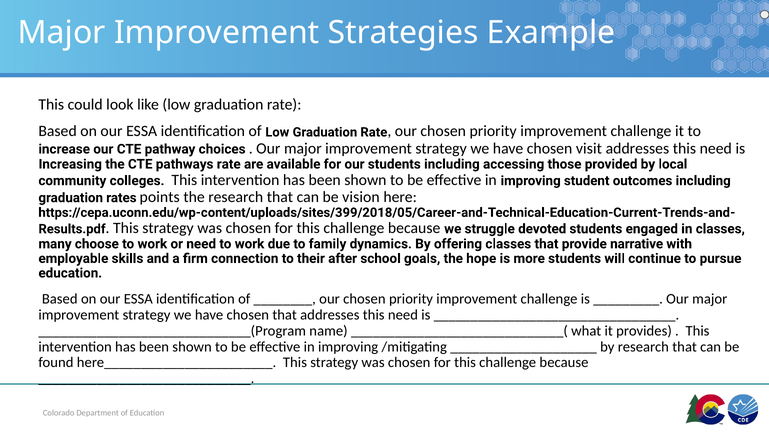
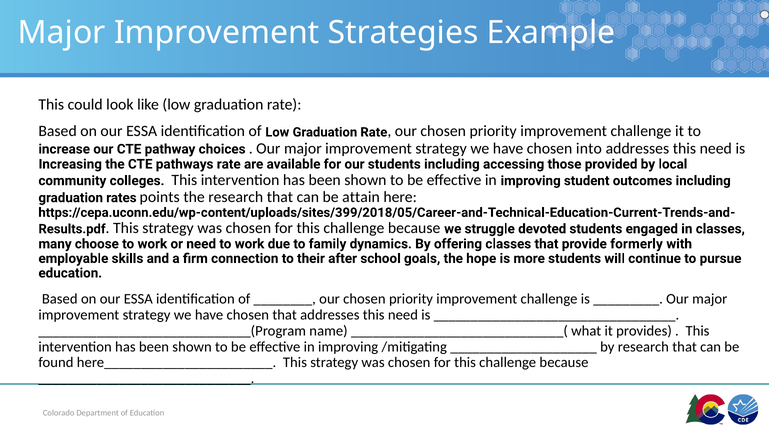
visit: visit -> into
vision: vision -> attain
narrative: narrative -> formerly
